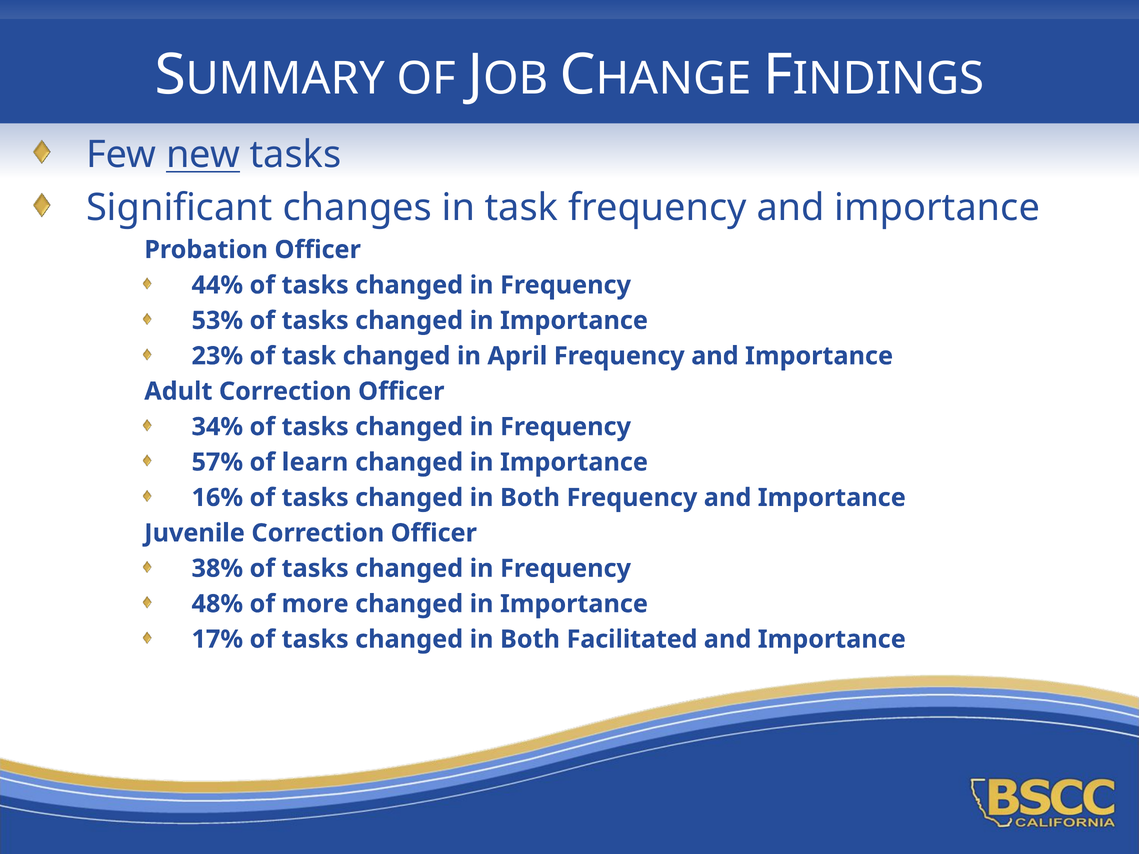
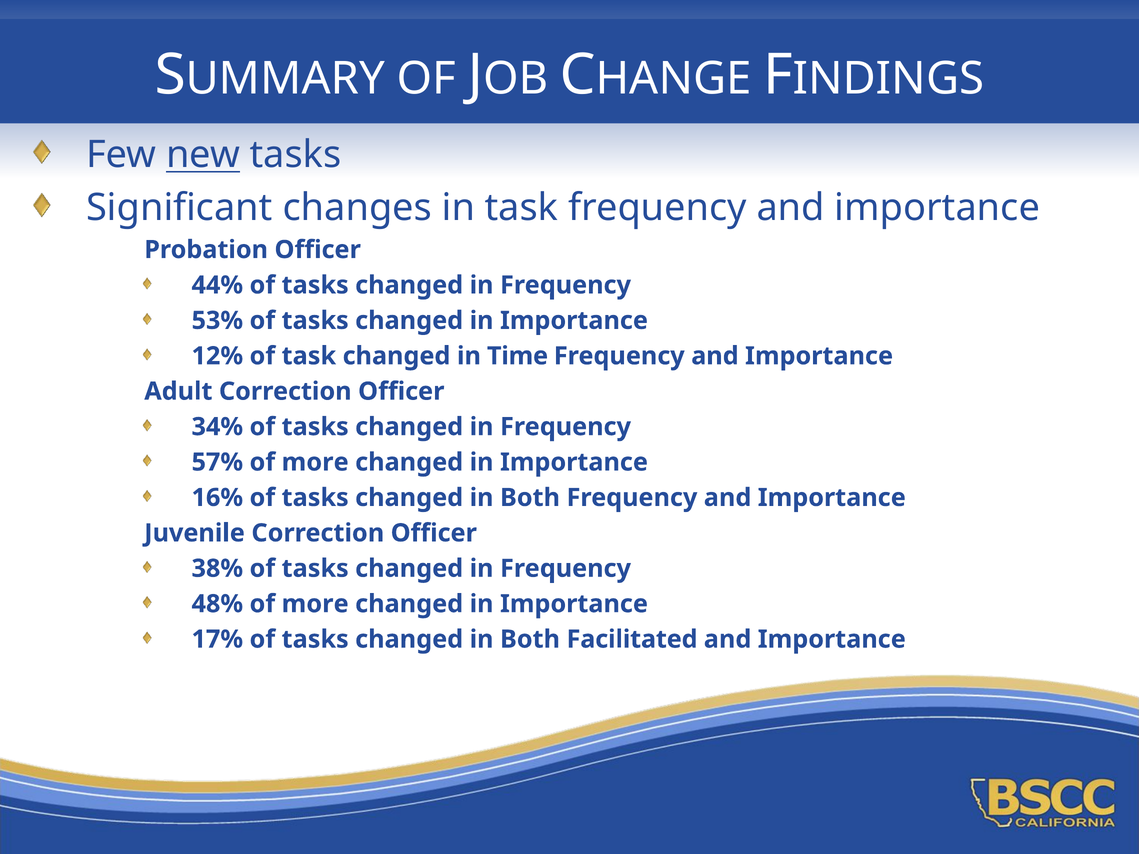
23%: 23% -> 12%
April: April -> Time
57% of learn: learn -> more
